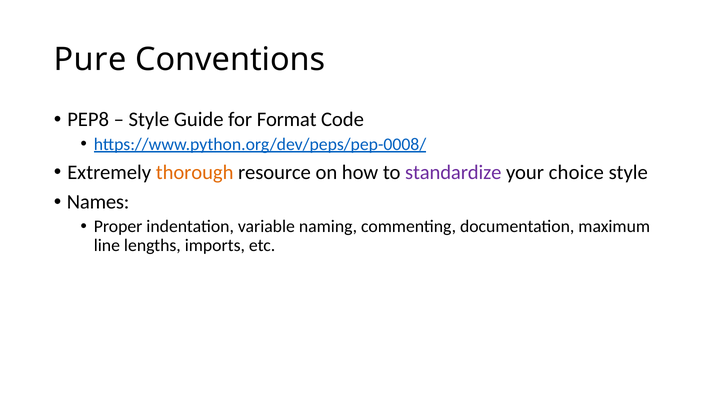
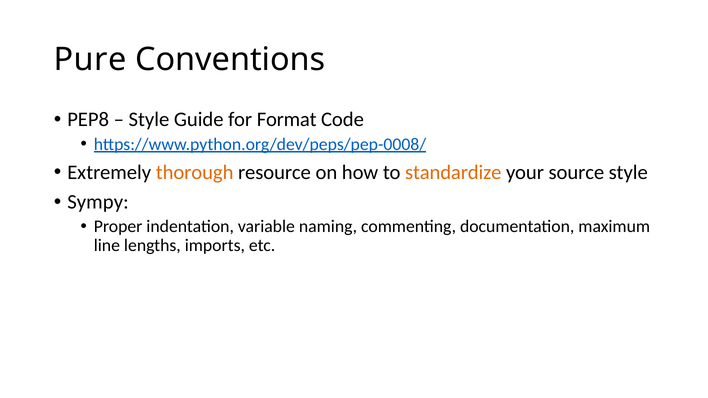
standardize colour: purple -> orange
choice: choice -> source
Names: Names -> Sympy
